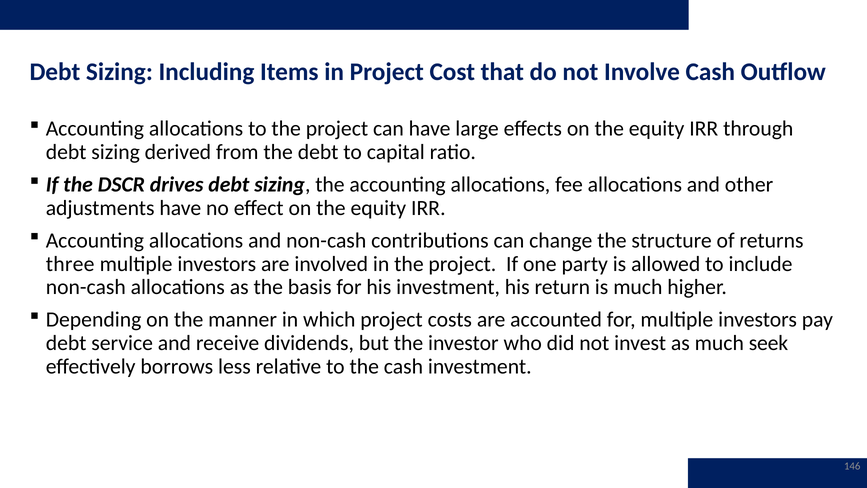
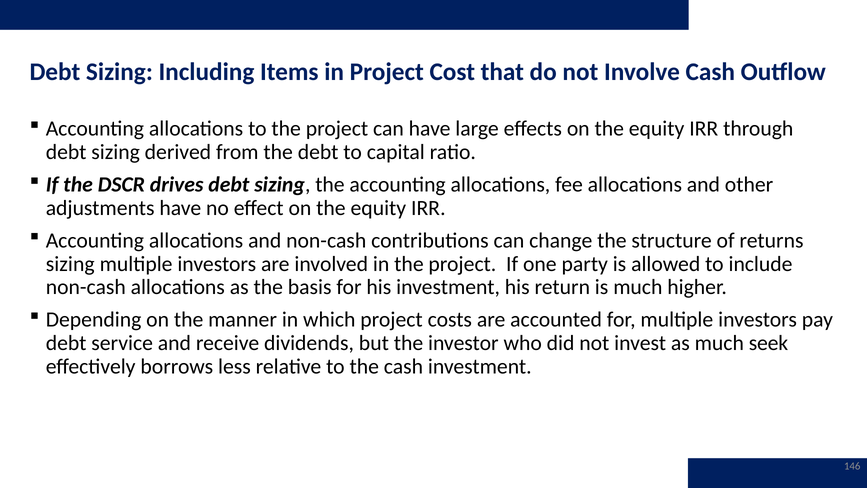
three at (70, 264): three -> sizing
